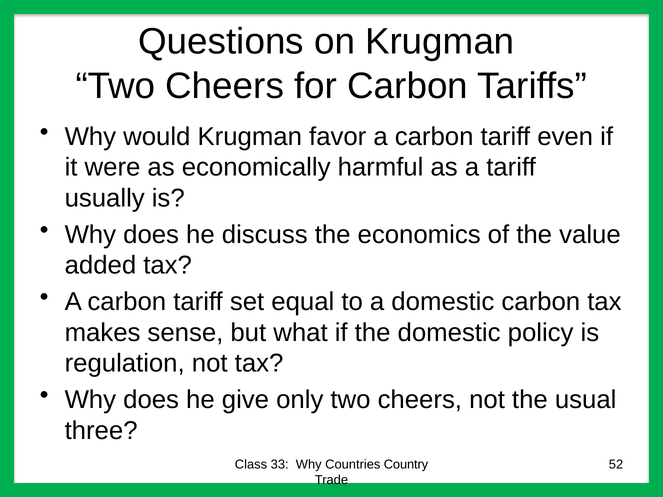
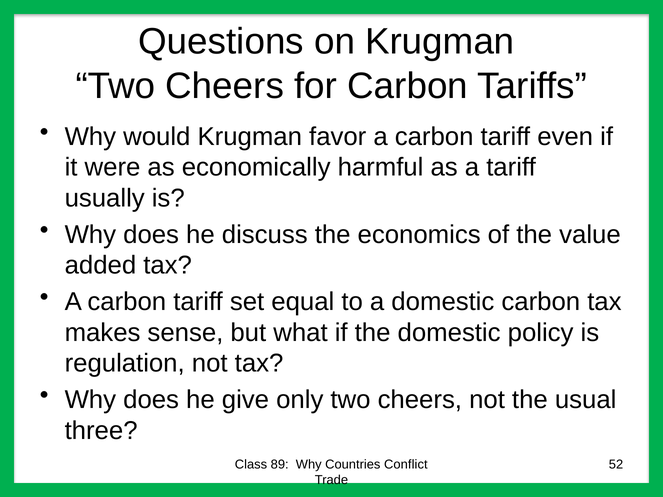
33: 33 -> 89
Country: Country -> Conflict
